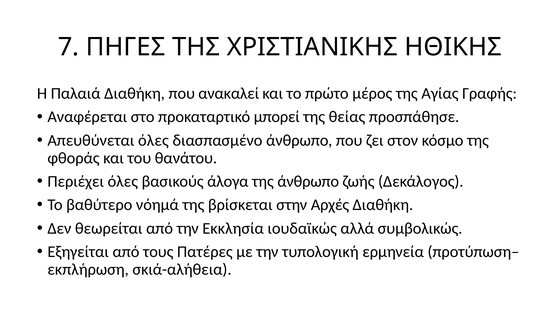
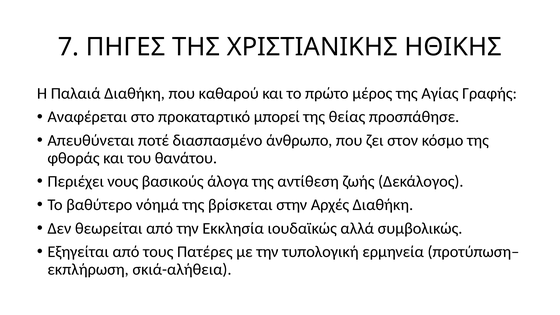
ανακαλεί: ανακαλεί -> καθαρού
Απευθύνεται όλες: όλες -> ποτέ
Περιέχει όλες: όλες -> νους
της άνθρωπο: άνθρωπο -> αντίθεση
